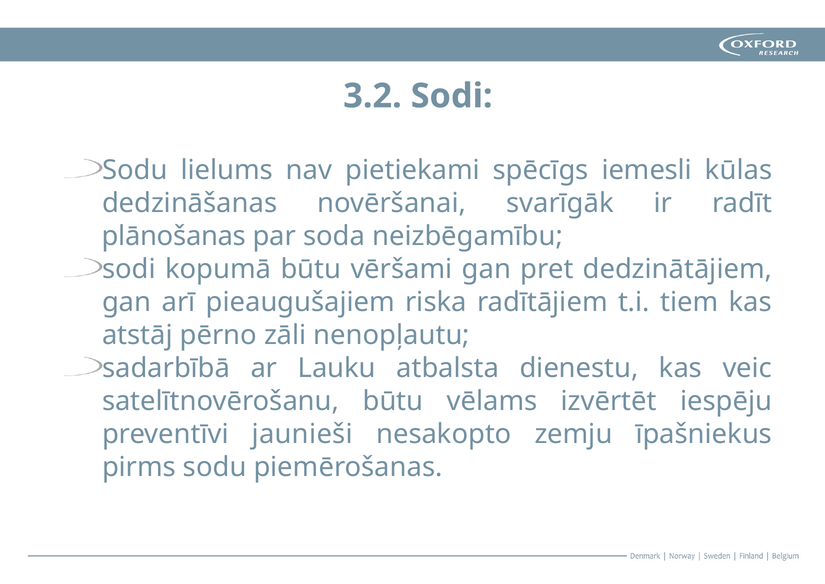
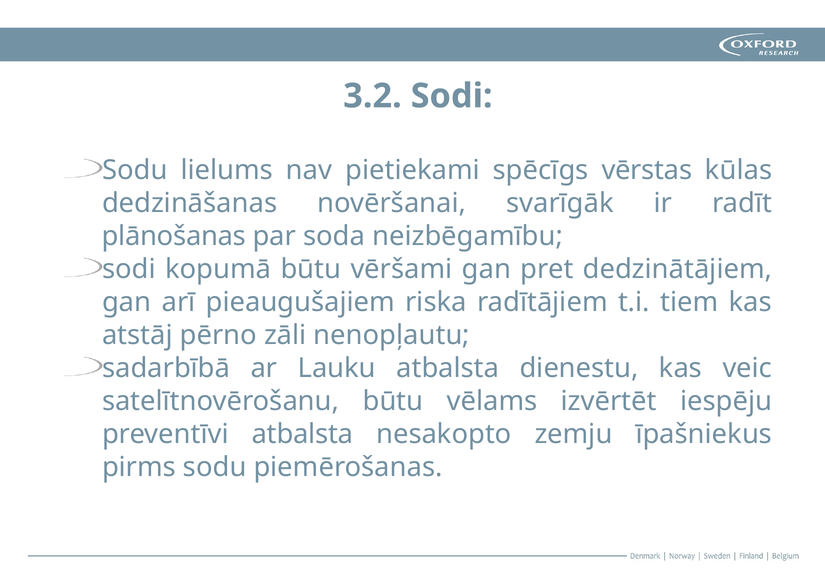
iemesli: iemesli -> vērstas
preventīvi jaunieši: jaunieši -> atbalsta
